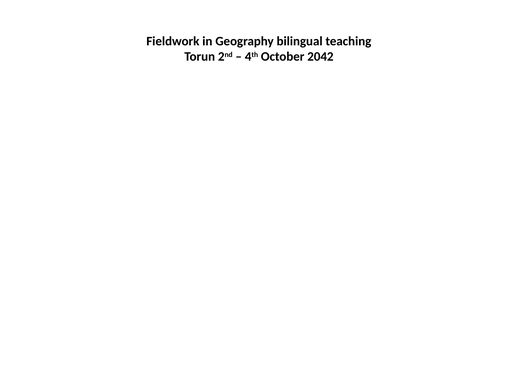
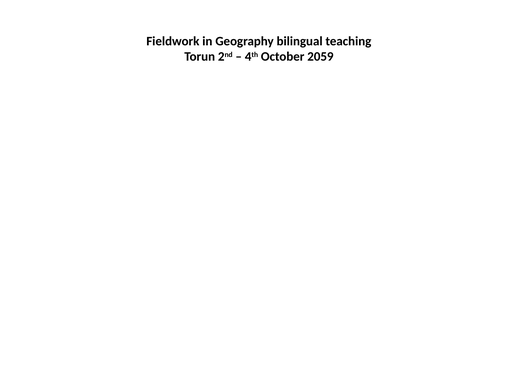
2042: 2042 -> 2059
